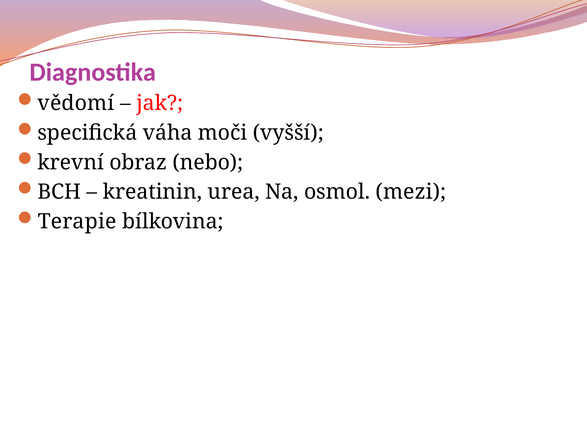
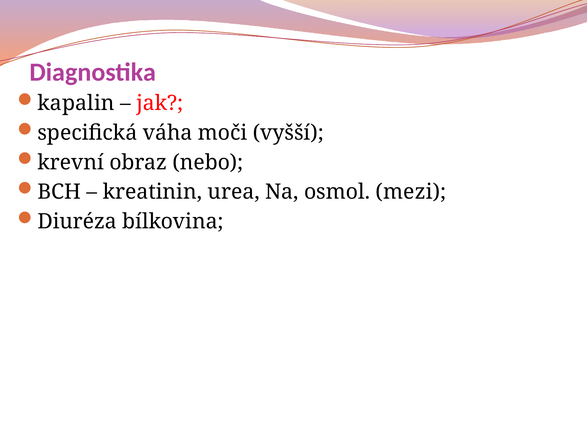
vědomí: vědomí -> kapalin
Terapie: Terapie -> Diuréza
